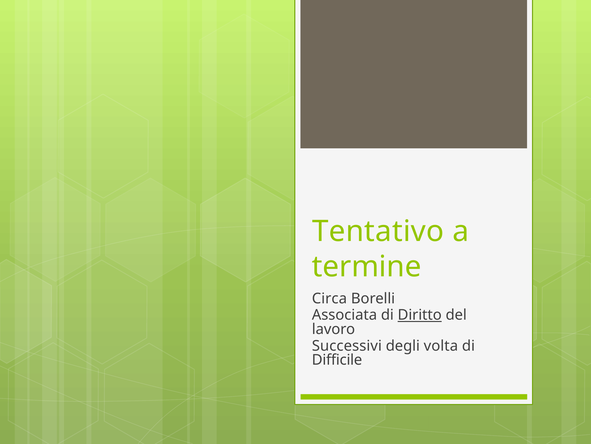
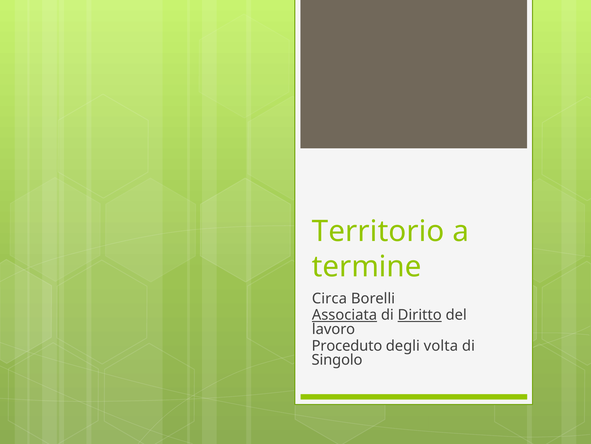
Tentativo: Tentativo -> Territorio
Associata underline: none -> present
Successivi: Successivi -> Proceduto
Difficile: Difficile -> Singolo
